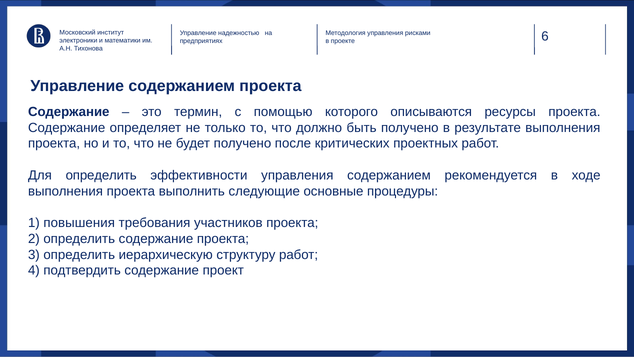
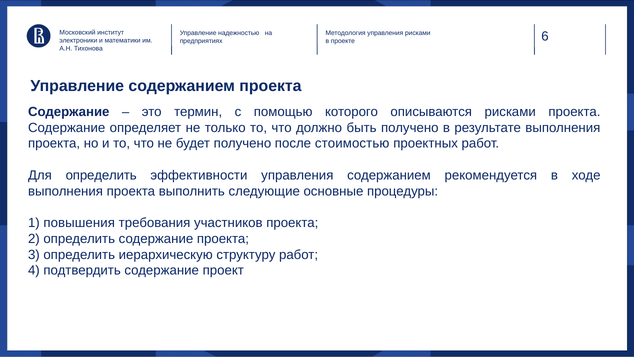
описываются ресурсы: ресурсы -> рисками
критических: критических -> стоимостью
